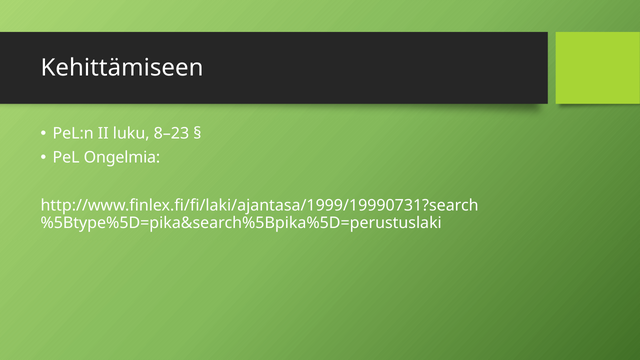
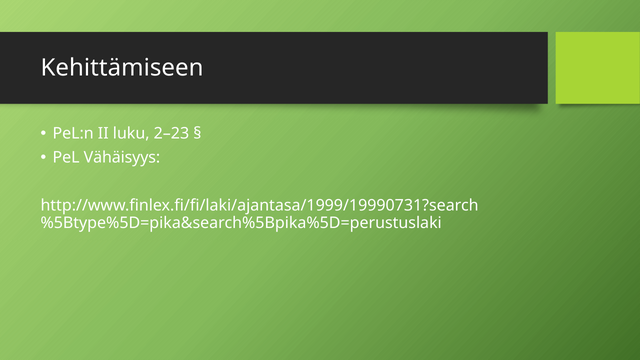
8–23: 8–23 -> 2–23
Ongelmia: Ongelmia -> Vähäisyys
